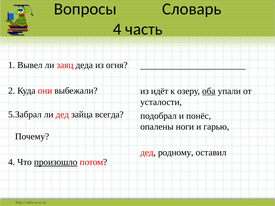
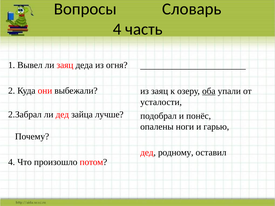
из идёт: идёт -> заяц
5.Забрал: 5.Забрал -> 2.Забрал
всегда: всегда -> лучше
произошло underline: present -> none
